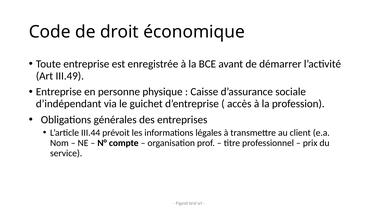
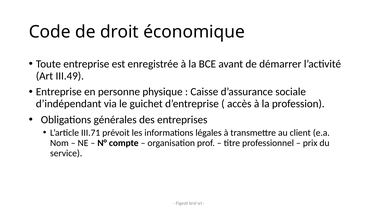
III.44: III.44 -> III.71
